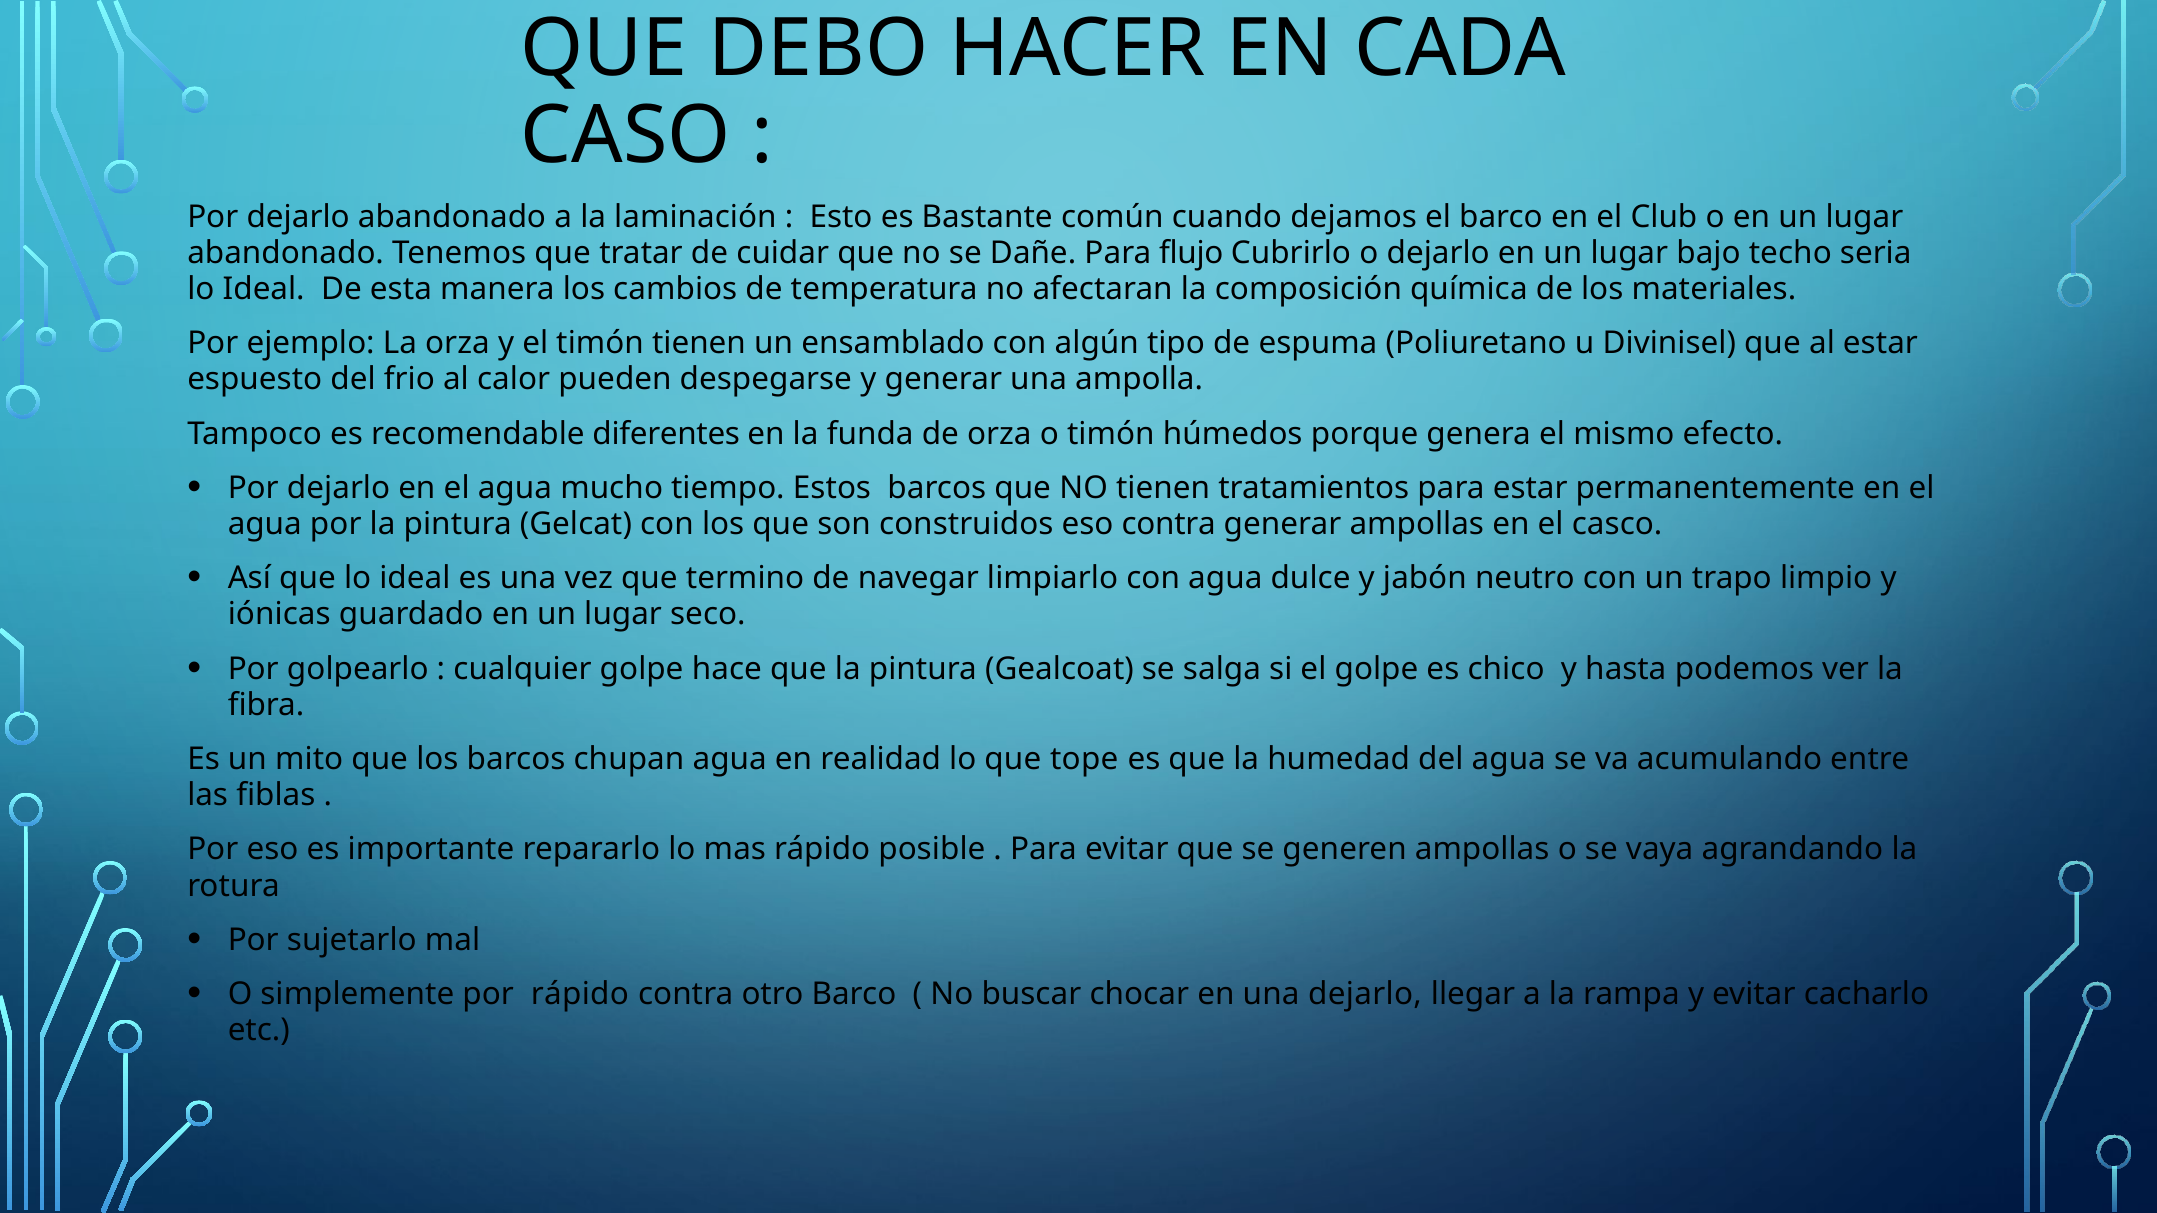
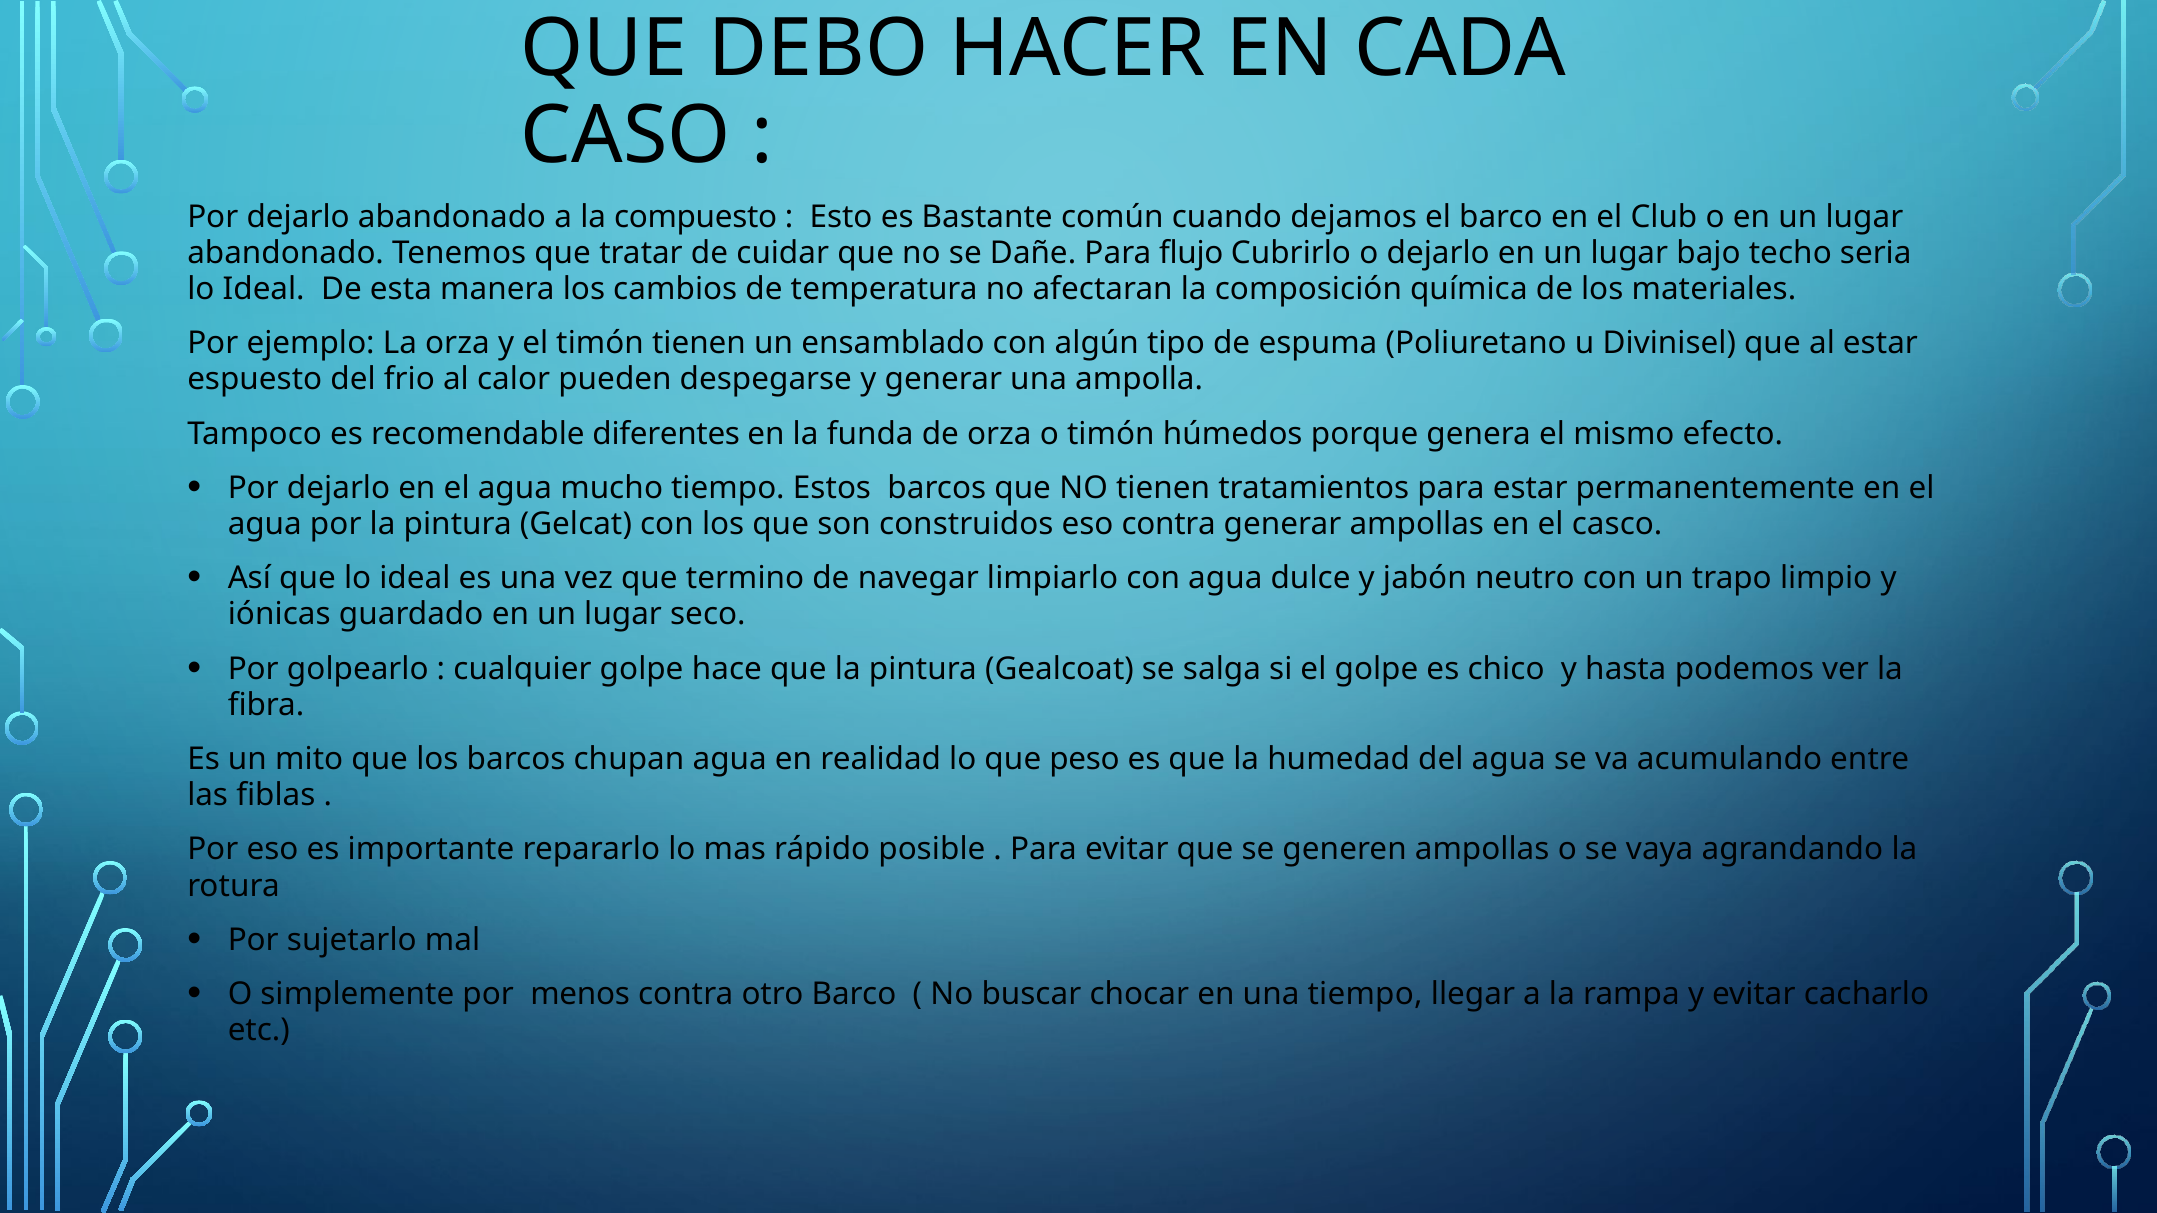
laminación: laminación -> compuesto
tope: tope -> peso
por rápido: rápido -> menos
una dejarlo: dejarlo -> tiempo
